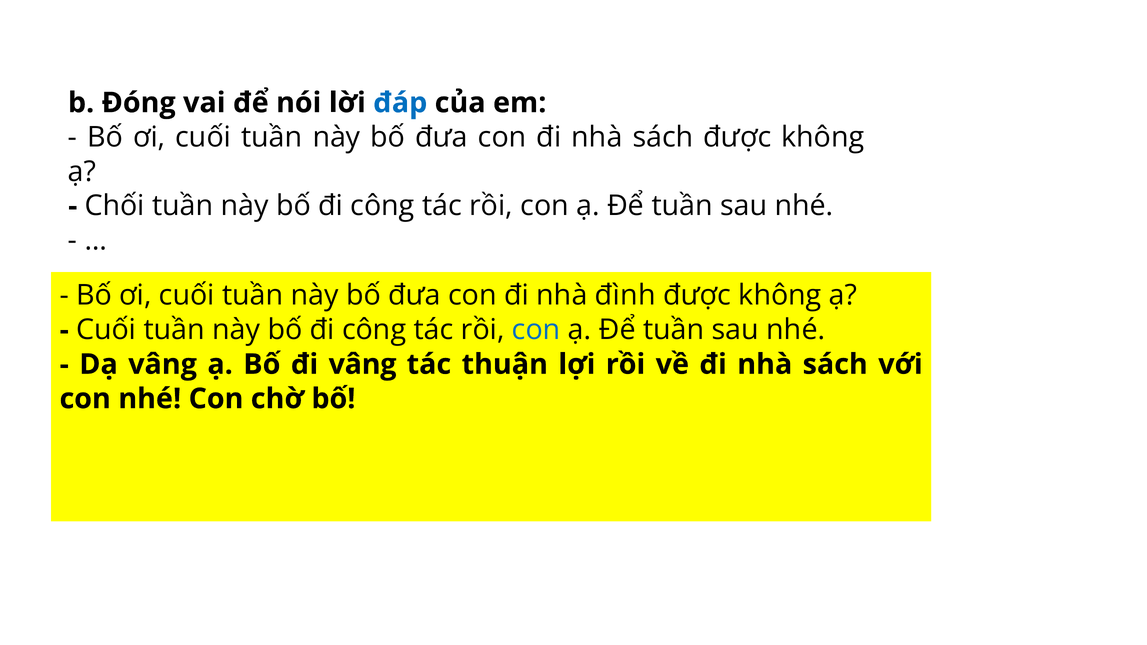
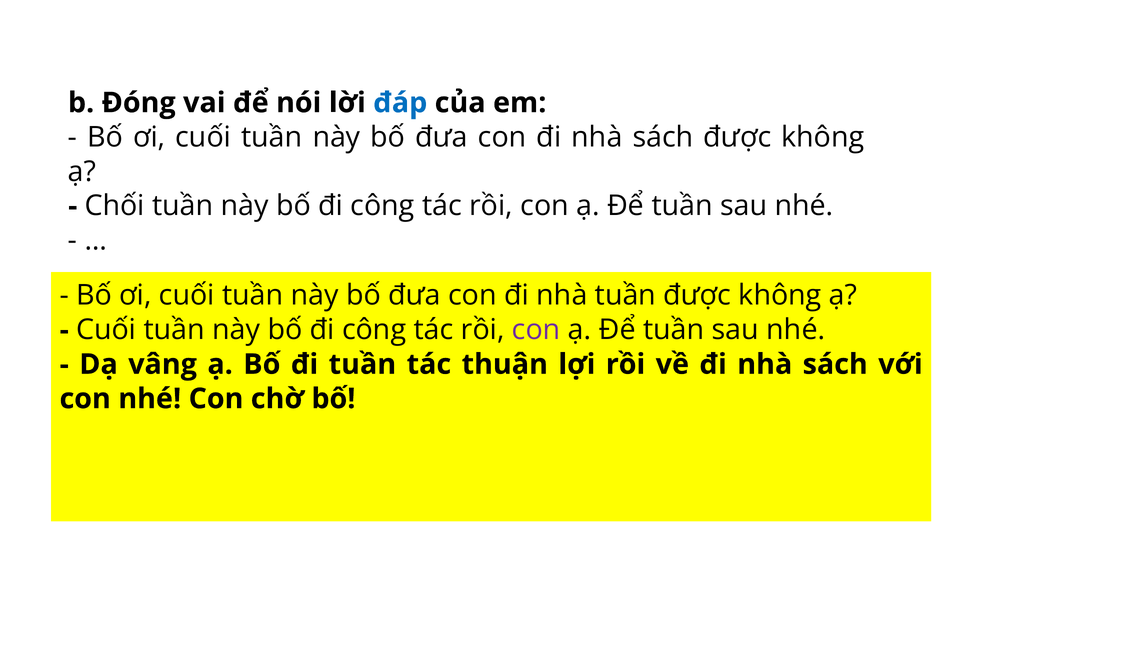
nhà đình: đình -> tuần
con at (536, 330) colour: blue -> purple
đi vâng: vâng -> tuần
